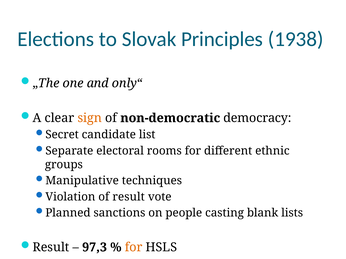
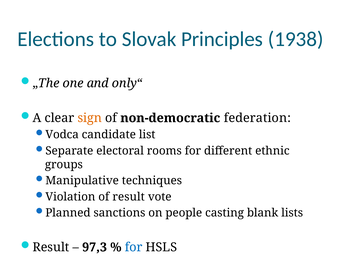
democracy: democracy -> federation
Secret: Secret -> Vodca
for at (134, 248) colour: orange -> blue
